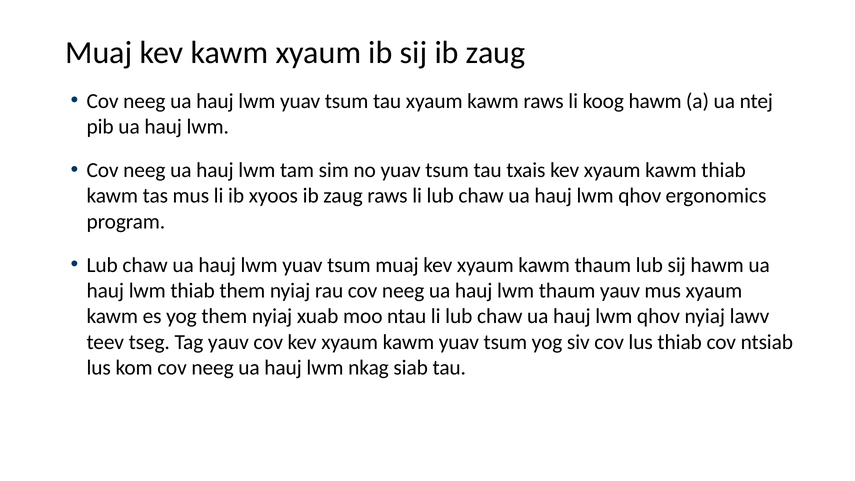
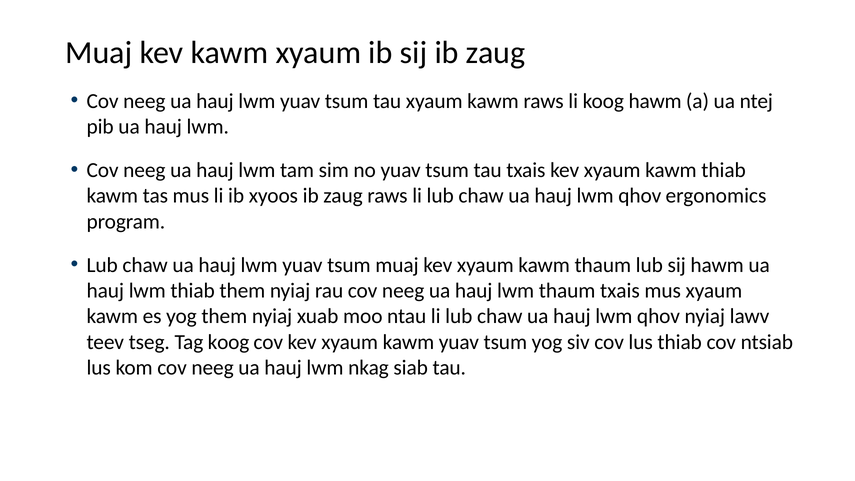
thaum yauv: yauv -> txais
Tag yauv: yauv -> koog
